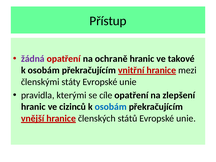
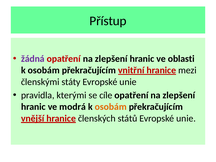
ochraně at (111, 59): ochraně -> zlepšení
takové: takové -> oblasti
cizinců: cizinců -> modrá
osobám at (111, 107) colour: blue -> orange
